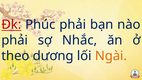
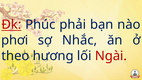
phải at (15, 40): phải -> phơi
dương: dương -> hương
Ngài colour: orange -> red
